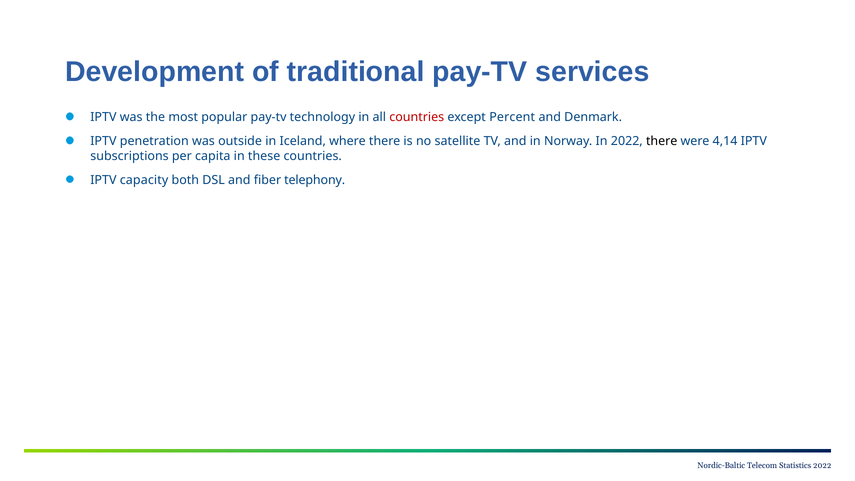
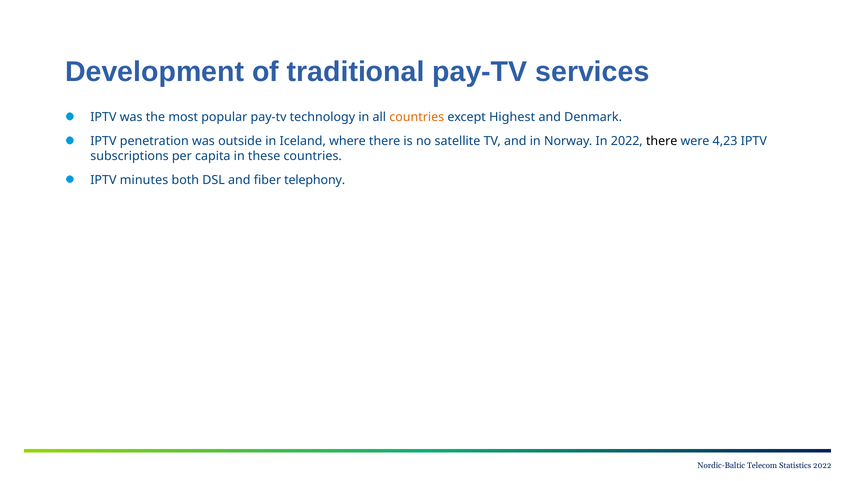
countries at (417, 117) colour: red -> orange
Percent: Percent -> Highest
4,14: 4,14 -> 4,23
capacity: capacity -> minutes
